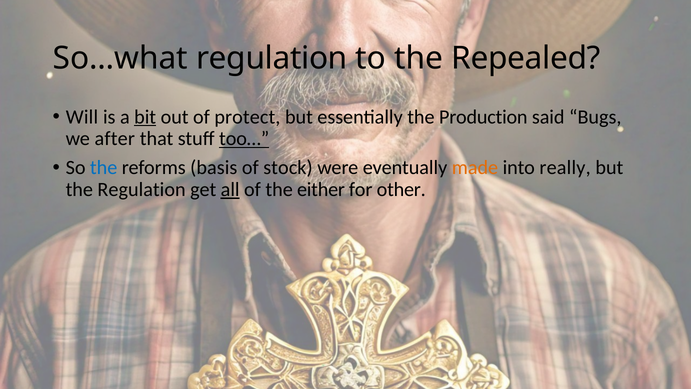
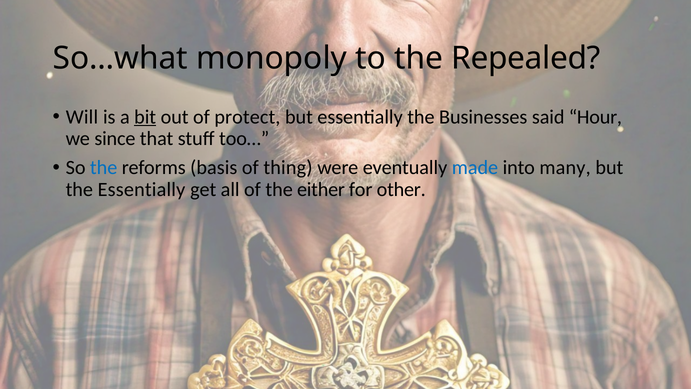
So…what regulation: regulation -> monopoly
Production: Production -> Businesses
Bugs: Bugs -> Hour
after: after -> since
too… underline: present -> none
stock: stock -> thing
made colour: orange -> blue
really: really -> many
the Regulation: Regulation -> Essentially
all underline: present -> none
